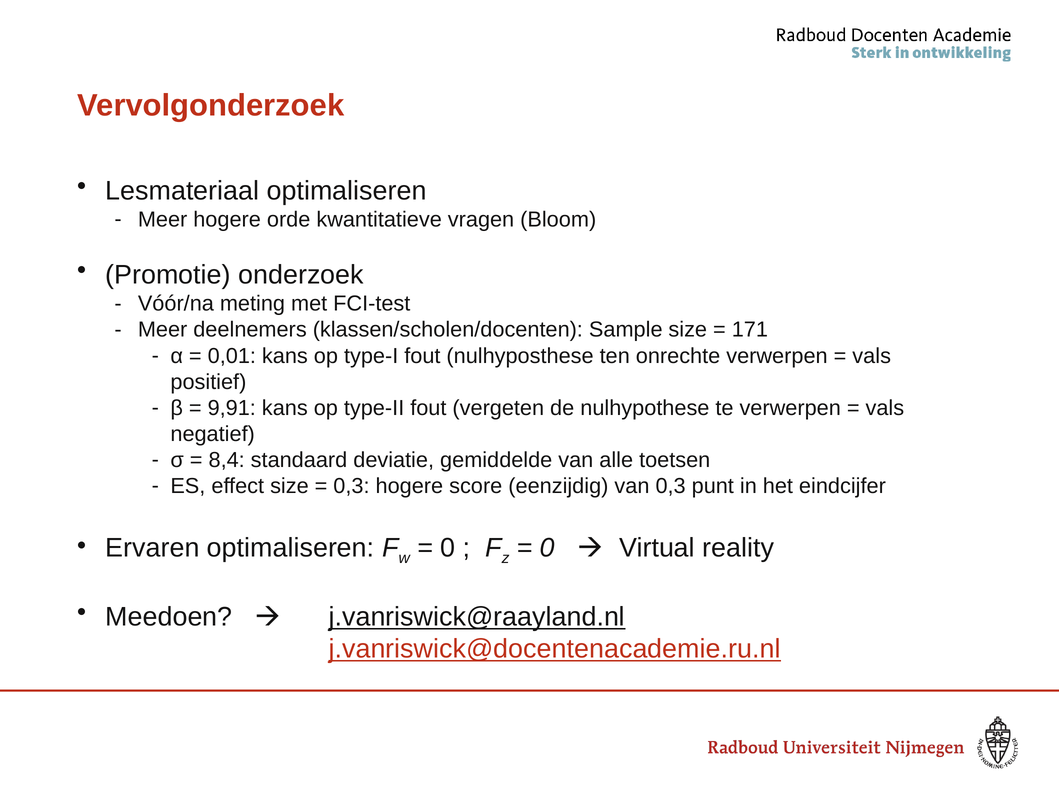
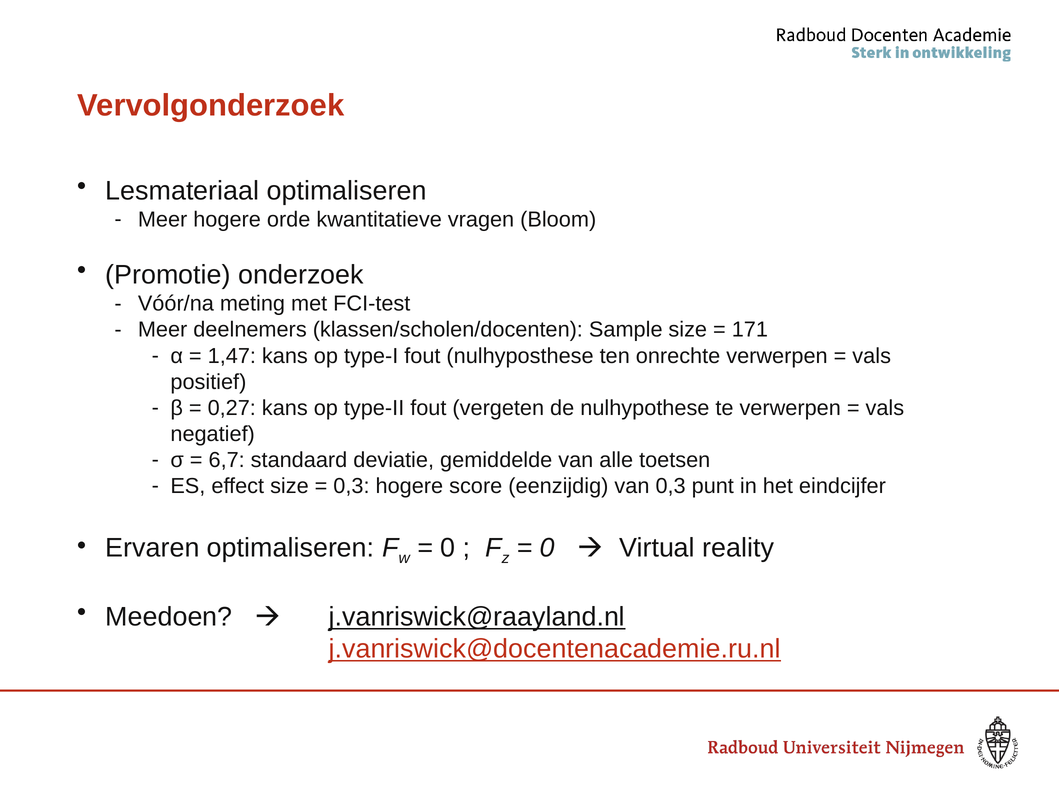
0,01: 0,01 -> 1,47
9,91: 9,91 -> 0,27
8,4: 8,4 -> 6,7
